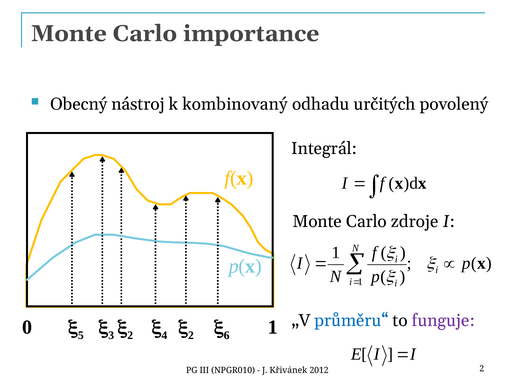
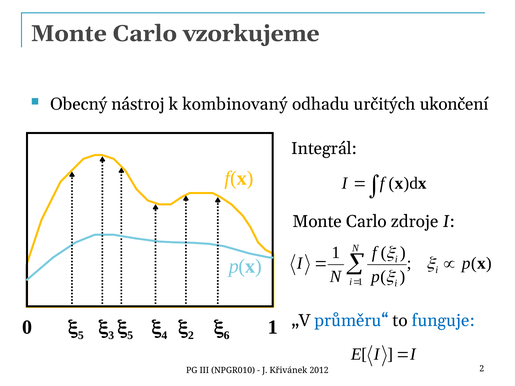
importance: importance -> vzorkujeme
povolený: povolený -> ukončení
funguje colour: purple -> blue
2 at (130, 335): 2 -> 5
